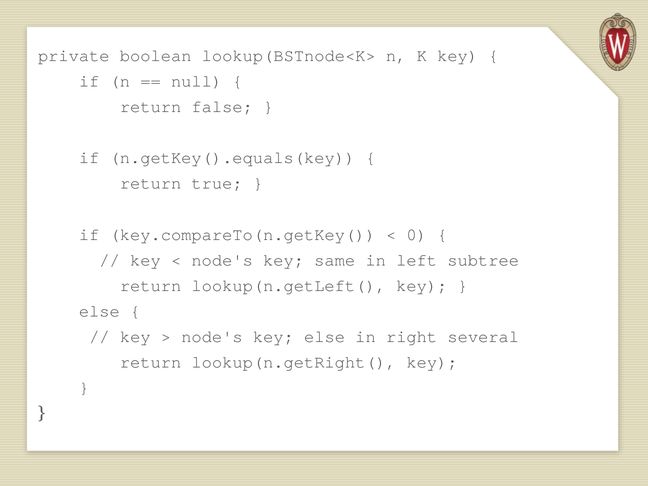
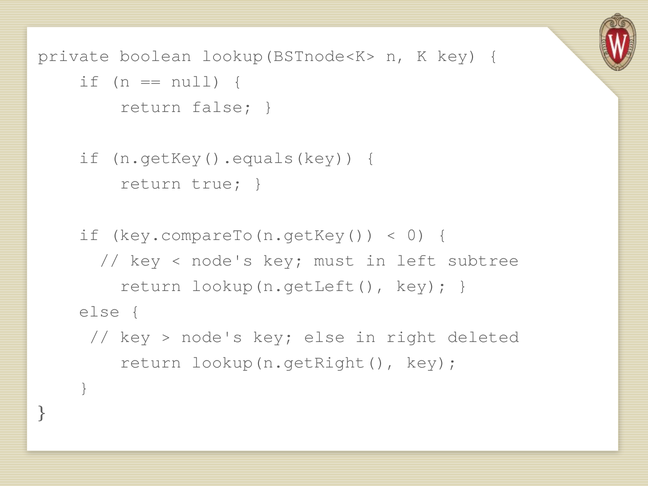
same: same -> must
several: several -> deleted
